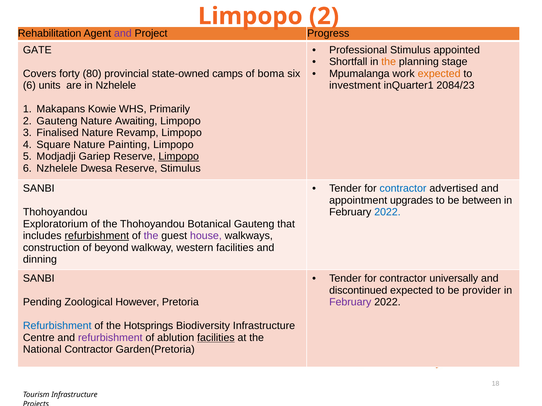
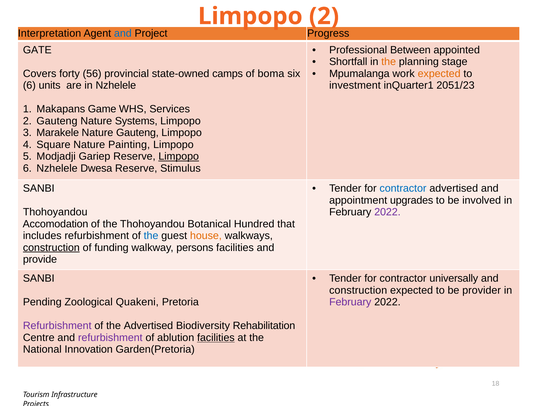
Rehabilitation: Rehabilitation -> Interpretation
and at (123, 33) colour: purple -> blue
Professional Stimulus: Stimulus -> Between
80: 80 -> 56
2084/23: 2084/23 -> 2051/23
Kowie: Kowie -> Game
Primarily: Primarily -> Services
Awaiting: Awaiting -> Systems
Finalised: Finalised -> Marakele
Nature Revamp: Revamp -> Gauteng
between: between -> involved
2022 at (387, 212) colour: blue -> purple
Exploratorium: Exploratorium -> Accomodation
Botanical Gauteng: Gauteng -> Hundred
refurbishment at (97, 236) underline: present -> none
the at (151, 236) colour: purple -> blue
house colour: purple -> orange
construction at (51, 248) underline: none -> present
beyond: beyond -> funding
western: western -> persons
dinning: dinning -> provide
discontinued at (358, 291): discontinued -> construction
However: However -> Quakeni
Refurbishment at (57, 326) colour: blue -> purple
the Hotsprings: Hotsprings -> Advertised
Biodiversity Infrastructure: Infrastructure -> Rehabilitation
National Contractor: Contractor -> Innovation
